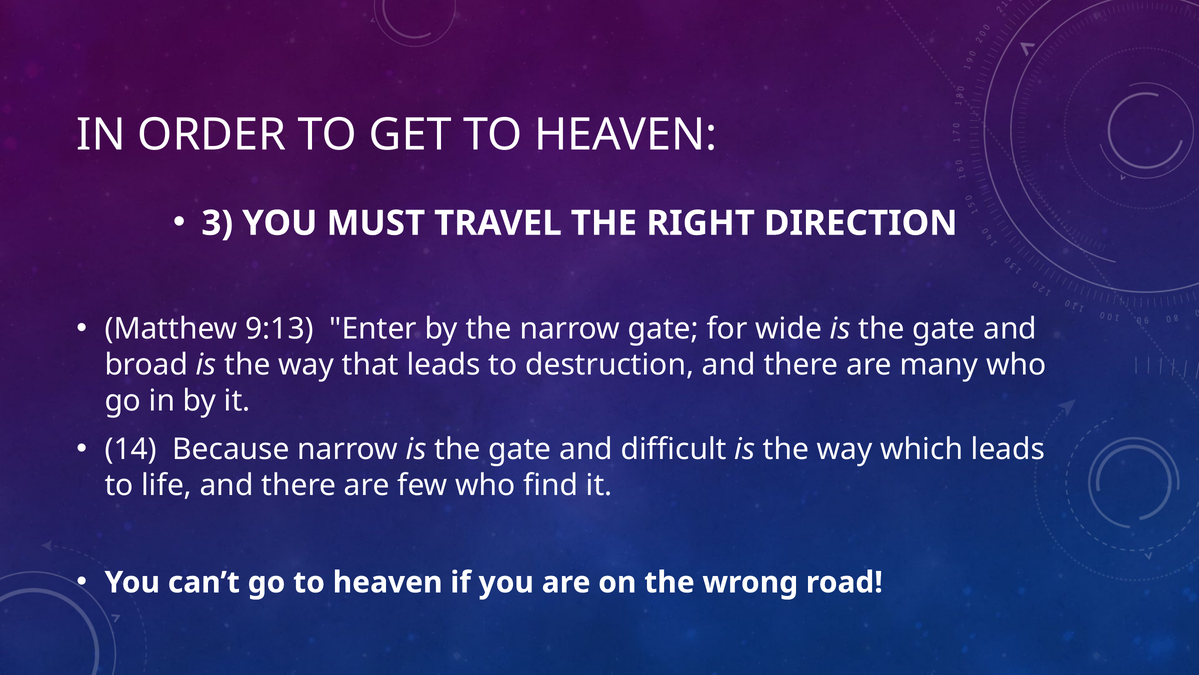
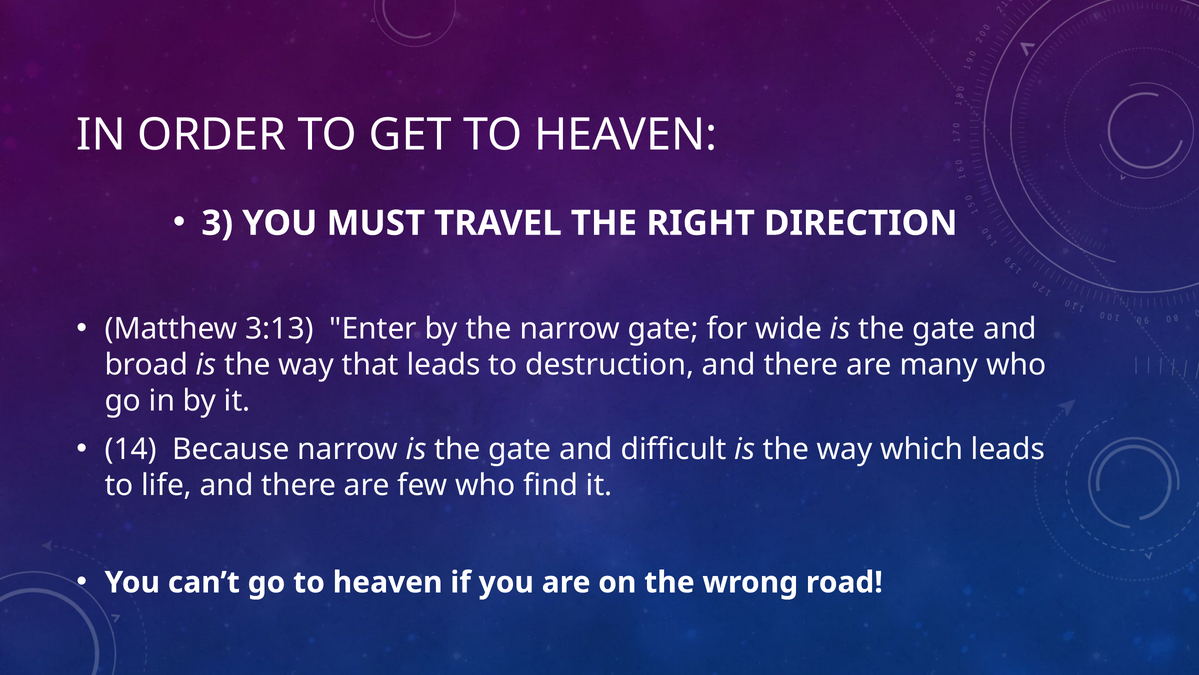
9:13: 9:13 -> 3:13
